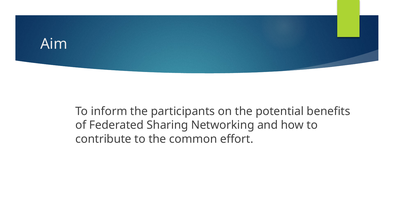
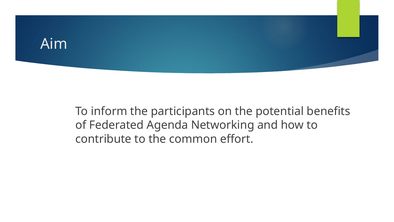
Sharing: Sharing -> Agenda
